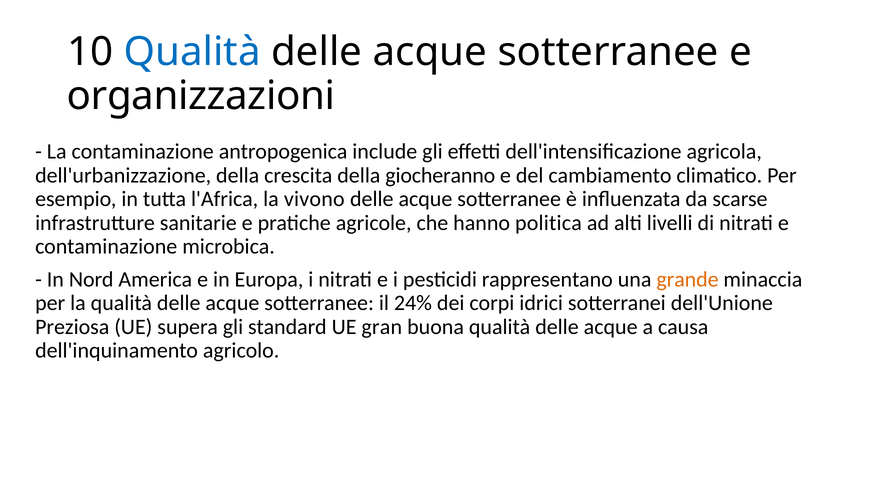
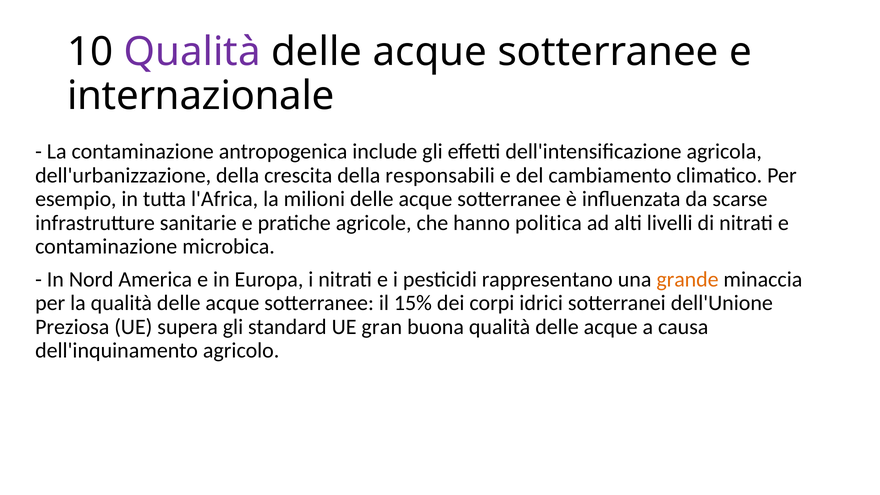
Qualità at (192, 52) colour: blue -> purple
organizzazioni: organizzazioni -> internazionale
giocheranno: giocheranno -> responsabili
vivono: vivono -> milioni
24%: 24% -> 15%
